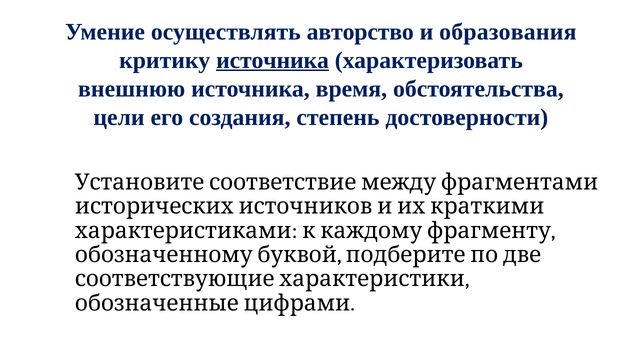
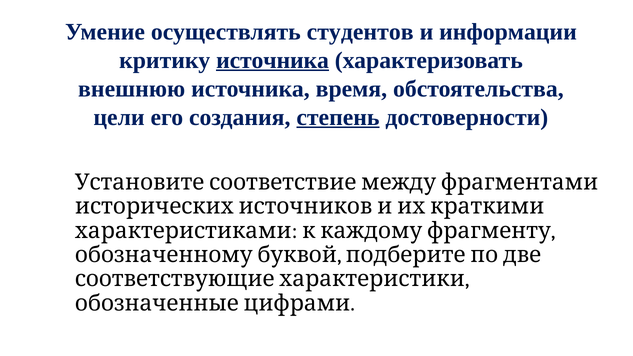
авторство: авторство -> студентов
образования: образования -> информации
степень underline: none -> present
